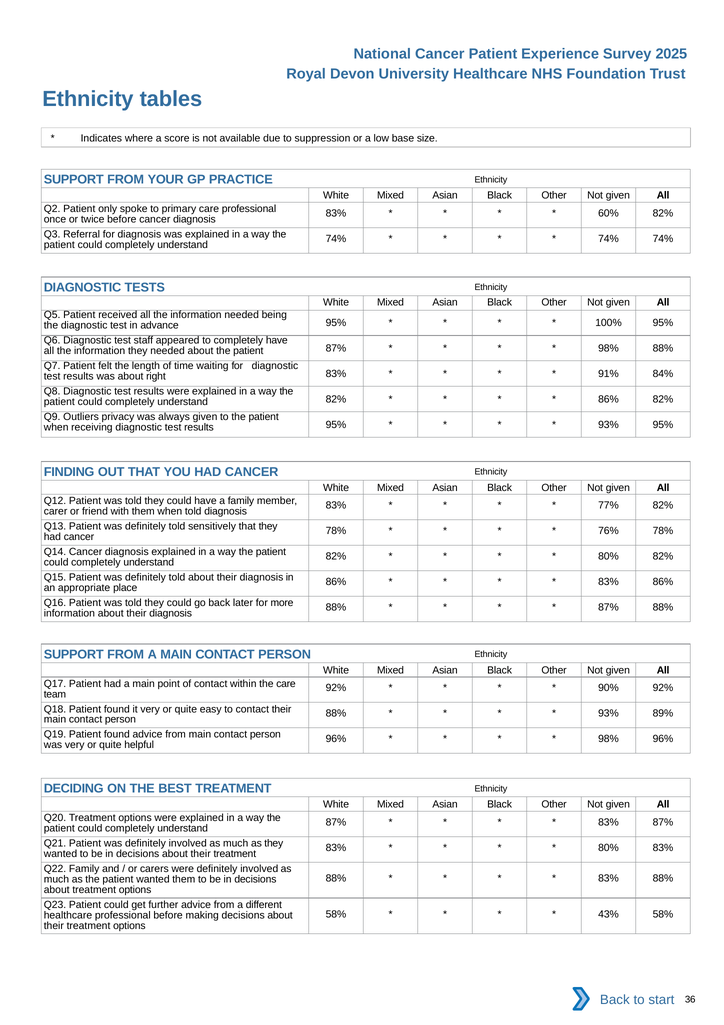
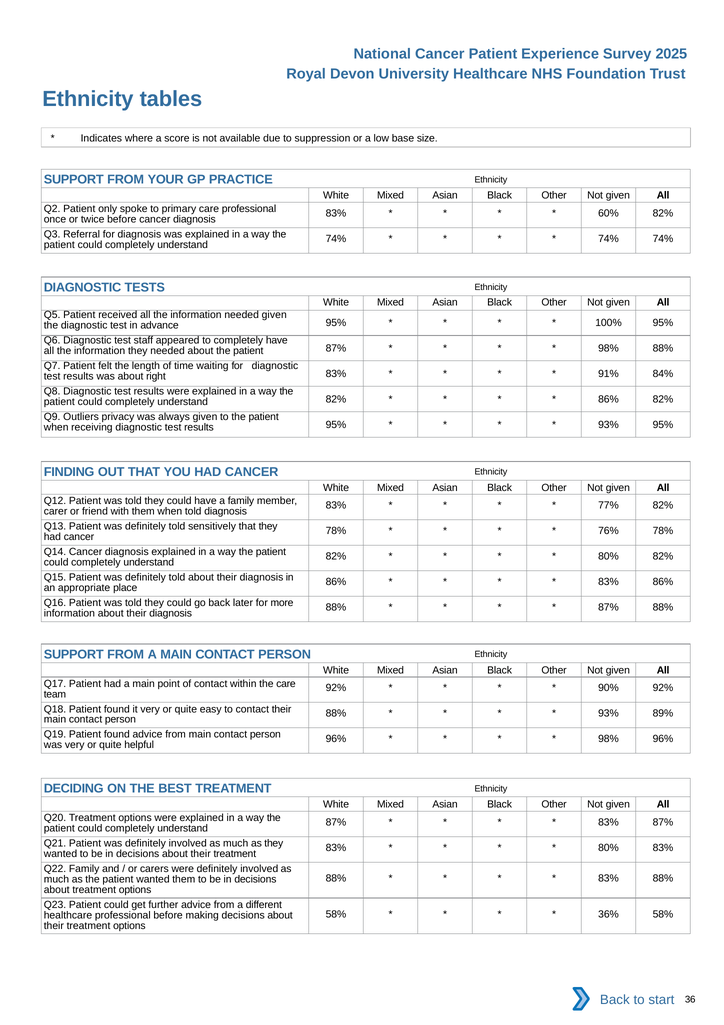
needed being: being -> given
43%: 43% -> 36%
